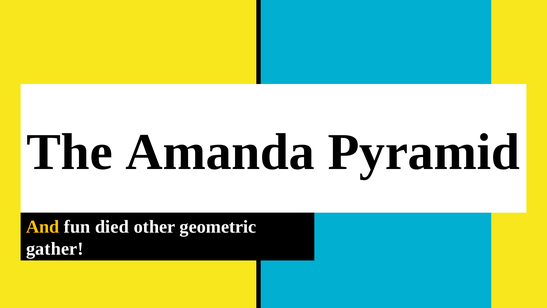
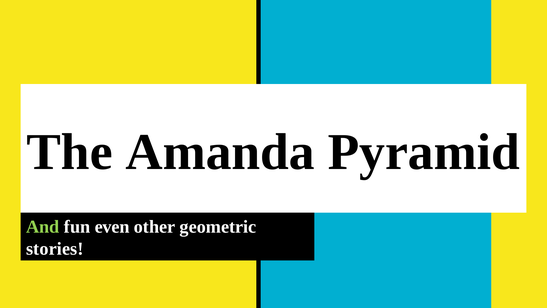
And colour: yellow -> light green
died: died -> even
gather: gather -> stories
